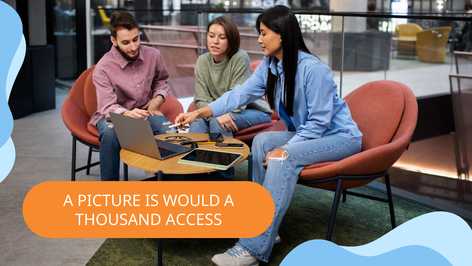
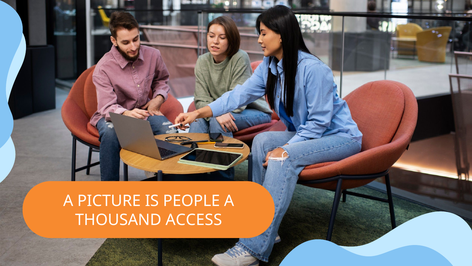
WOULD: WOULD -> PEOPLE
